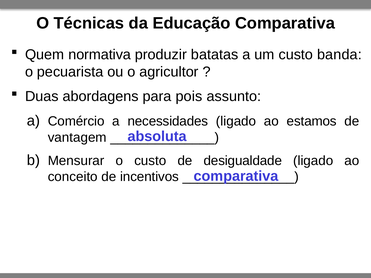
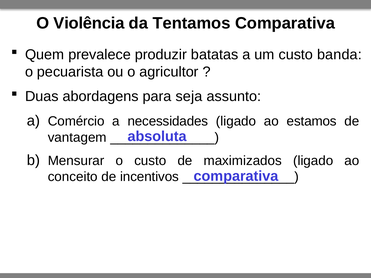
Técnicas: Técnicas -> Violência
Educação: Educação -> Tentamos
normativa: normativa -> prevalece
pois: pois -> seja
desigualdade: desigualdade -> maximizados
